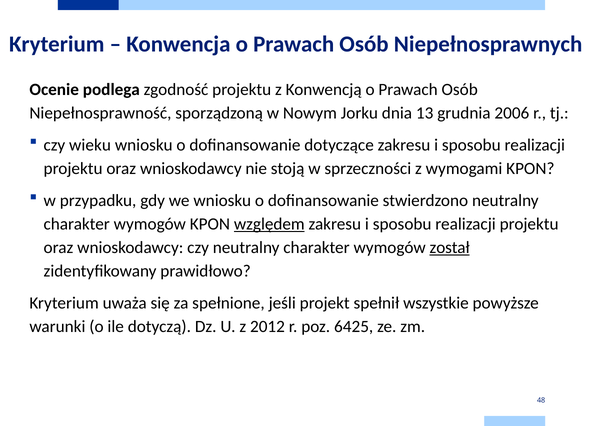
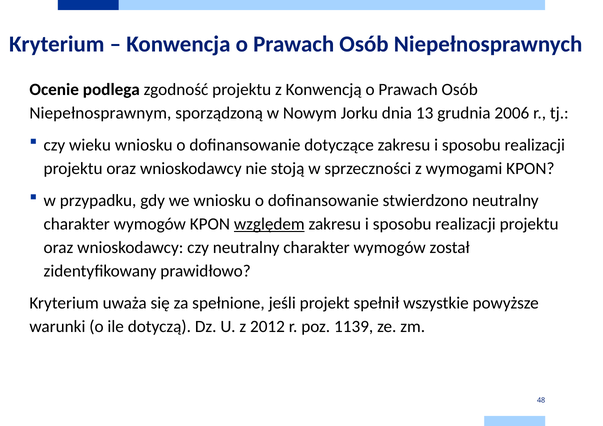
Niepełnosprawność: Niepełnosprawność -> Niepełnosprawnym
został underline: present -> none
6425: 6425 -> 1139
